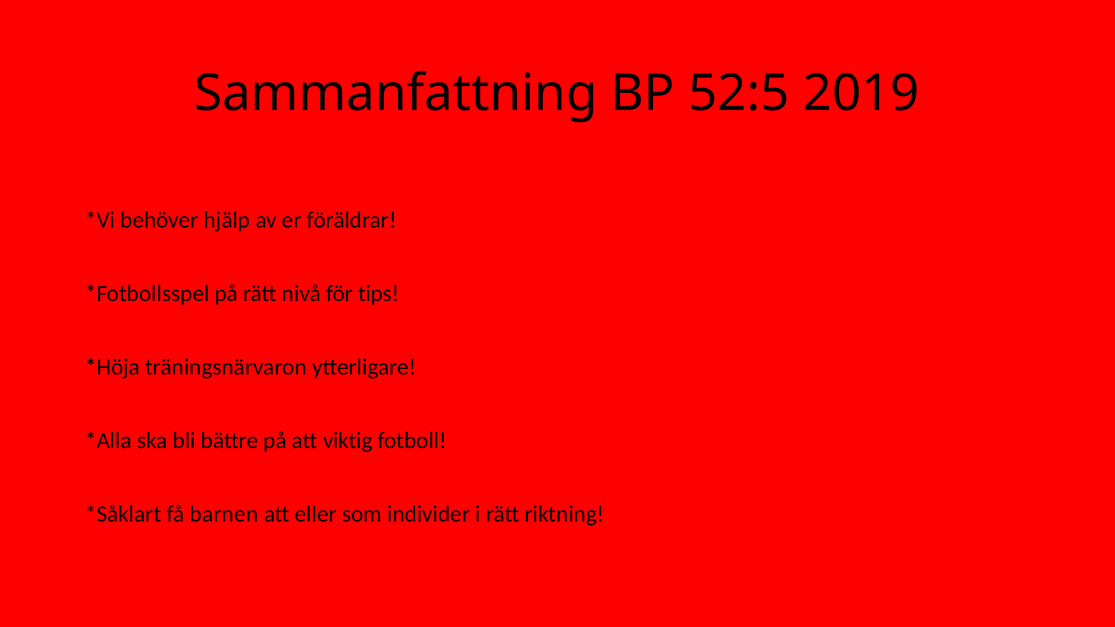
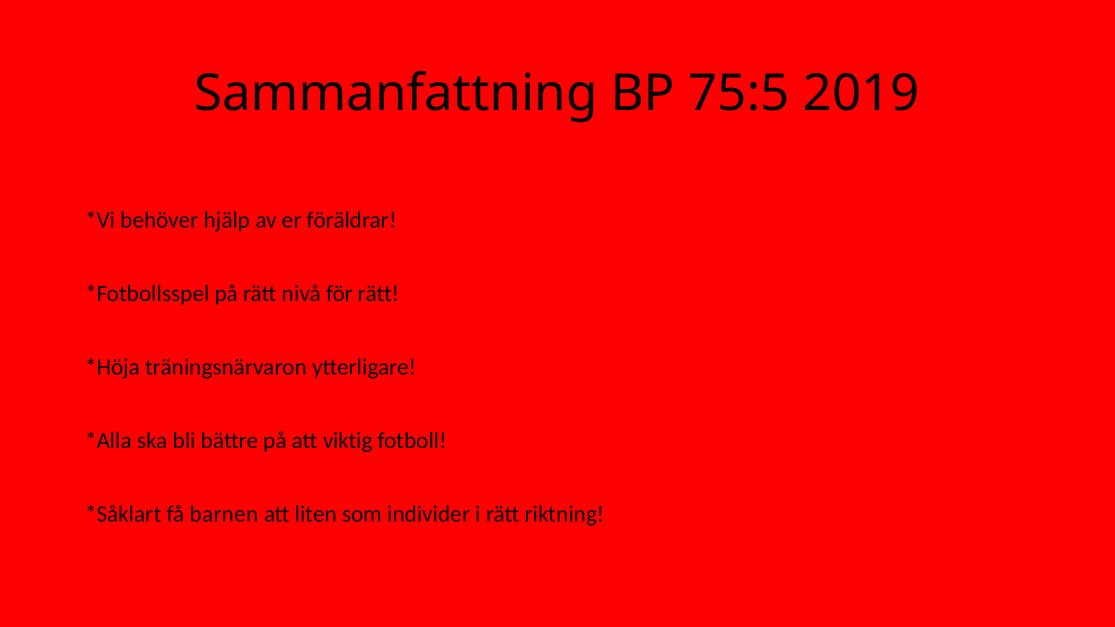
52:5: 52:5 -> 75:5
för tips: tips -> rätt
eller: eller -> liten
